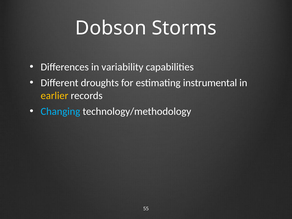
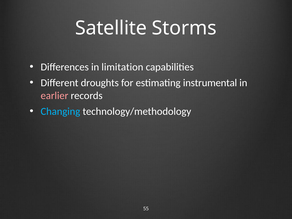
Dobson: Dobson -> Satellite
variability: variability -> limitation
earlier colour: yellow -> pink
